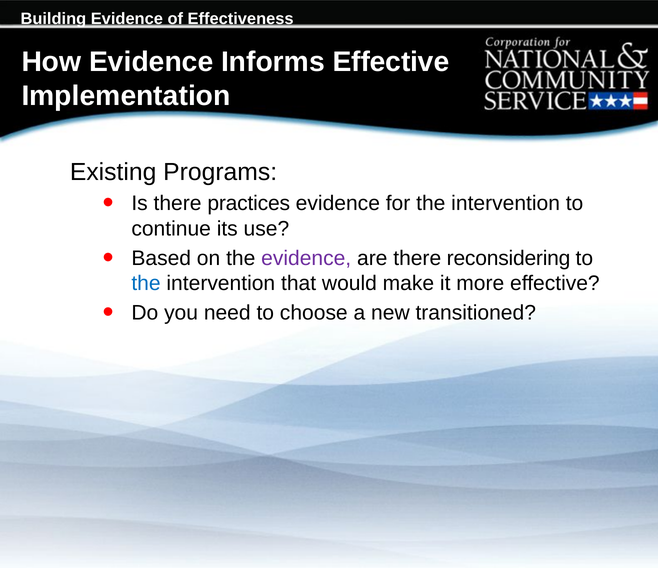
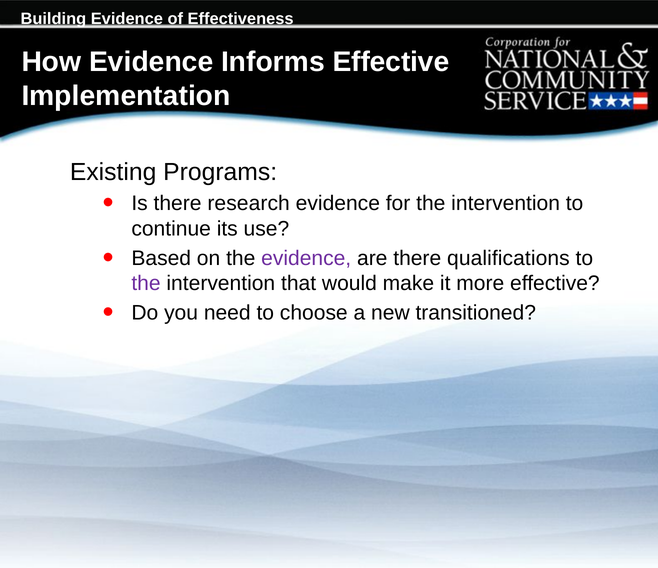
practices: practices -> research
reconsidering: reconsidering -> qualifications
the at (146, 283) colour: blue -> purple
